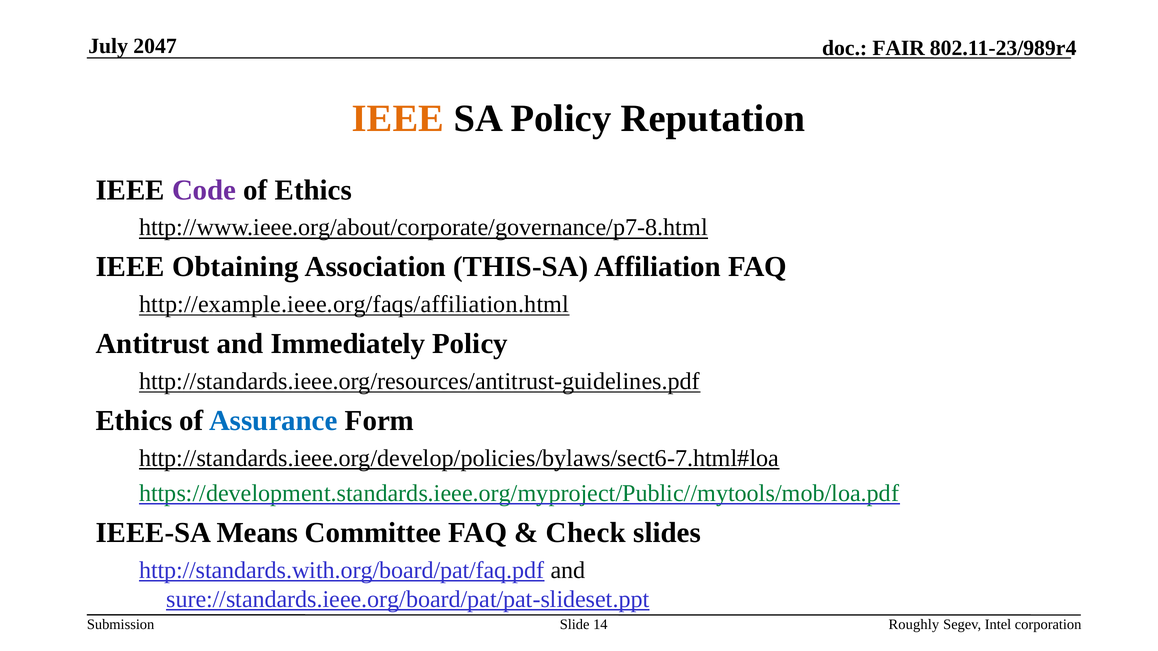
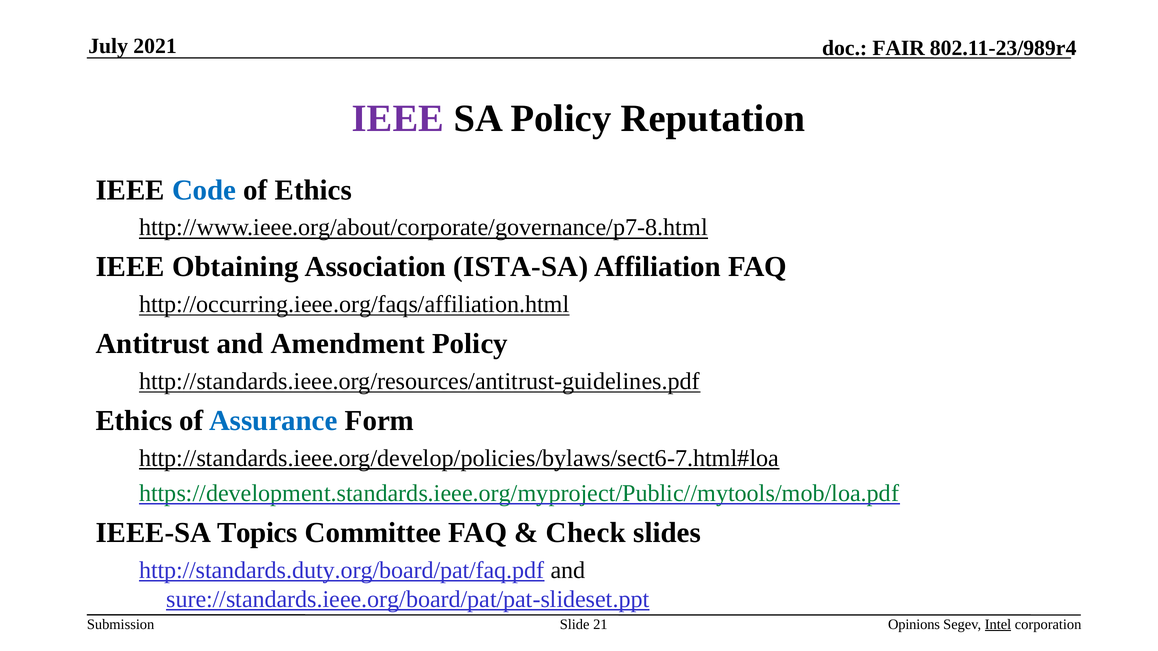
2047: 2047 -> 2021
IEEE at (398, 118) colour: orange -> purple
Code colour: purple -> blue
THIS-SA: THIS-SA -> ISTA-SA
http://example.ieee.org/faqs/affiliation.html: http://example.ieee.org/faqs/affiliation.html -> http://occurring.ieee.org/faqs/affiliation.html
Immediately: Immediately -> Amendment
Means: Means -> Topics
http://standards.with.org/board/pat/faq.pdf: http://standards.with.org/board/pat/faq.pdf -> http://standards.duty.org/board/pat/faq.pdf
14: 14 -> 21
Roughly: Roughly -> Opinions
Intel underline: none -> present
